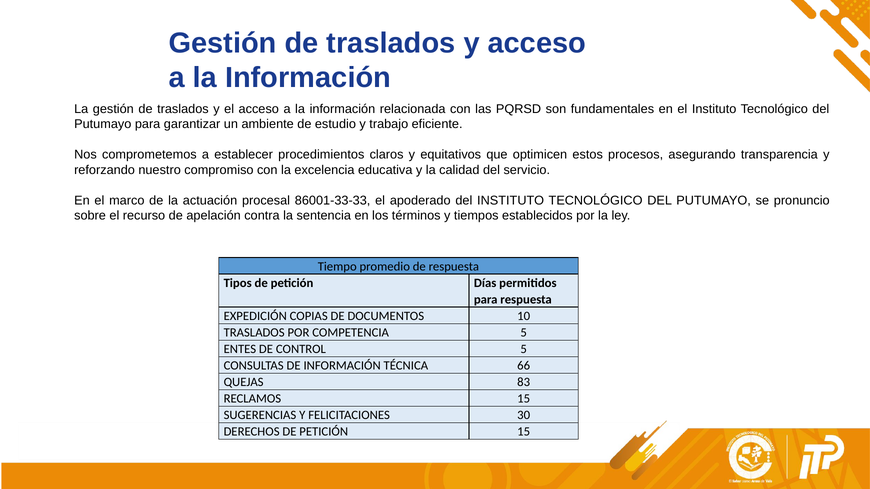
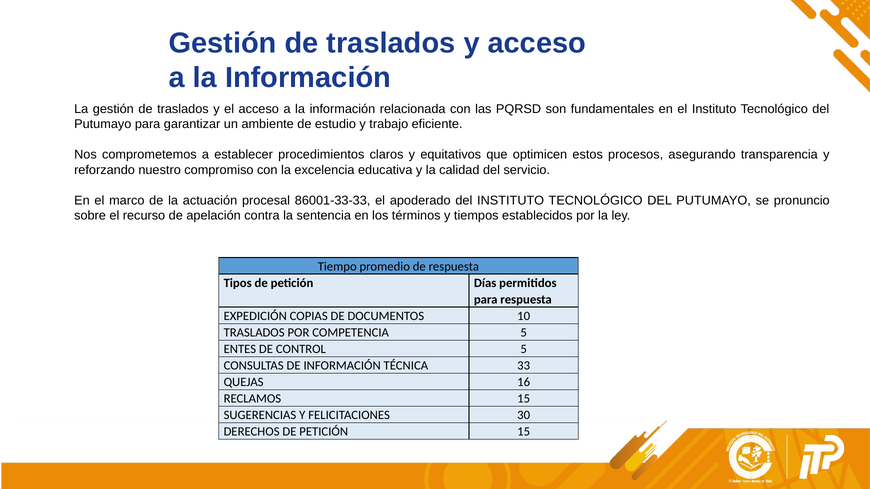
66: 66 -> 33
83: 83 -> 16
